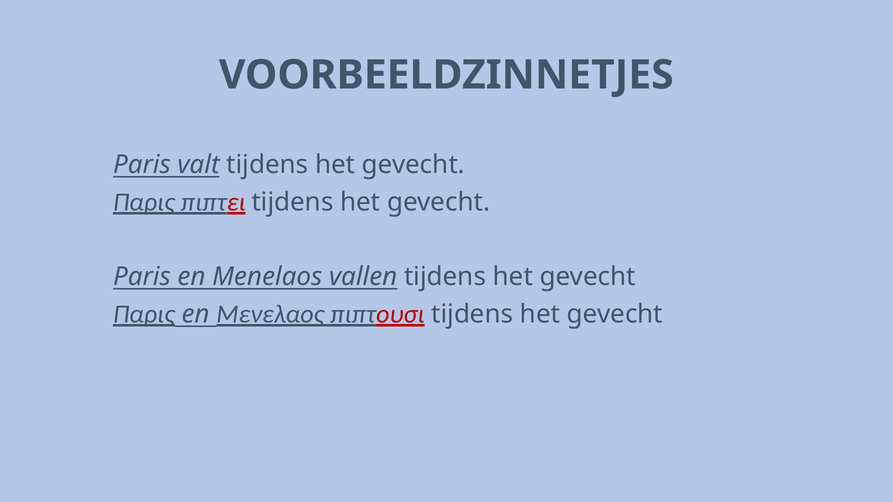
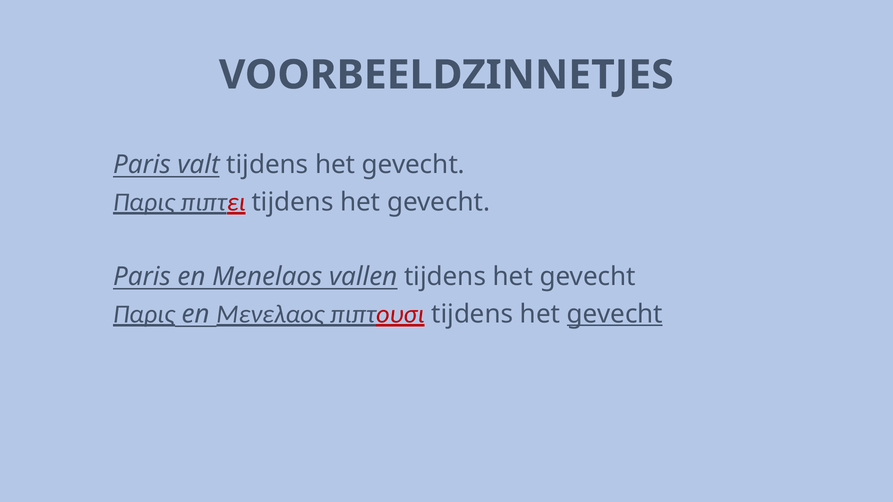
gevecht at (615, 314) underline: none -> present
